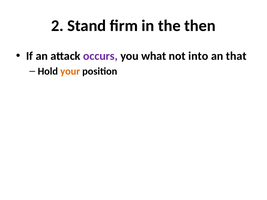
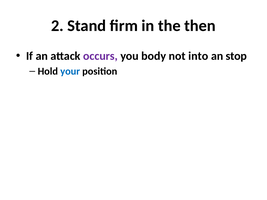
what: what -> body
that: that -> stop
your colour: orange -> blue
